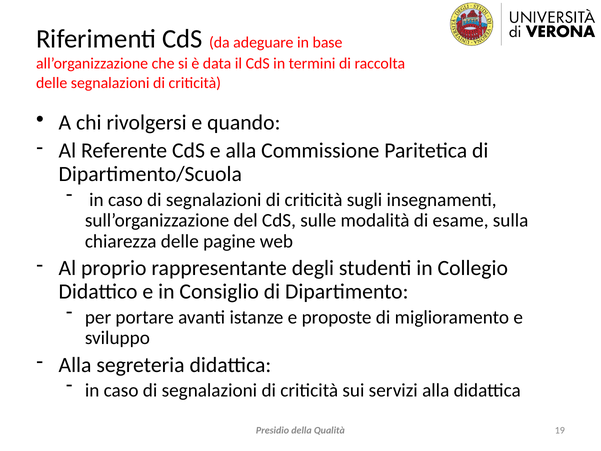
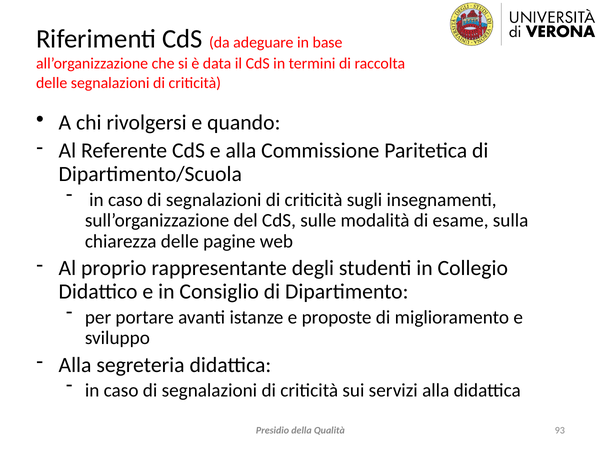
19: 19 -> 93
